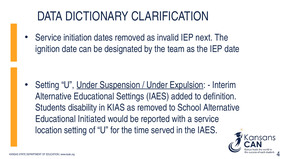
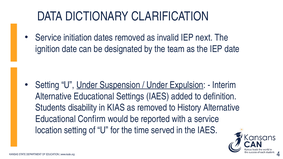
School: School -> History
Initiated: Initiated -> Confirm
